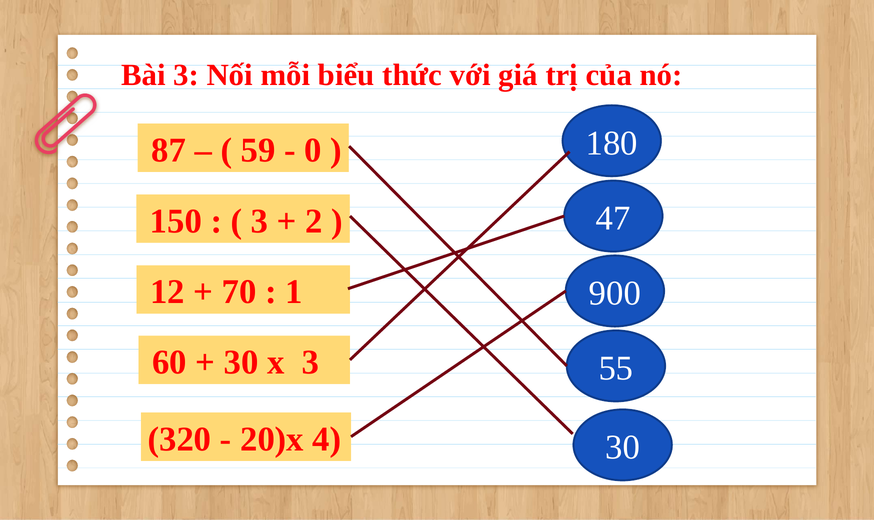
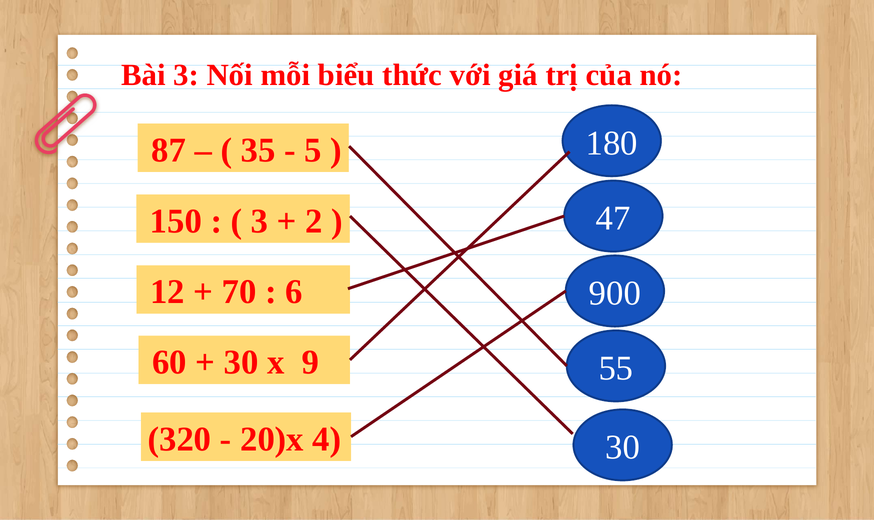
59: 59 -> 35
0: 0 -> 5
1: 1 -> 6
x 3: 3 -> 9
